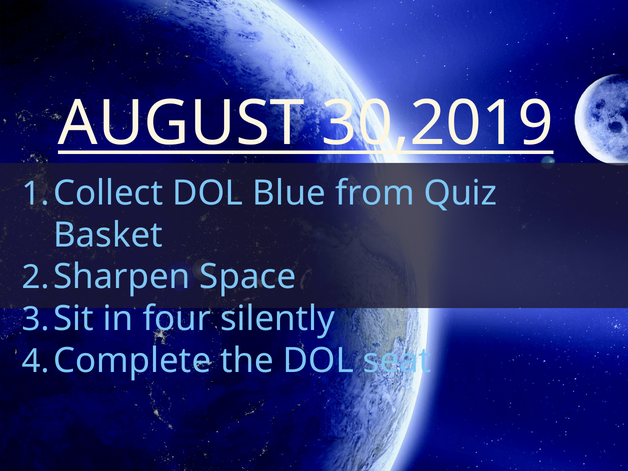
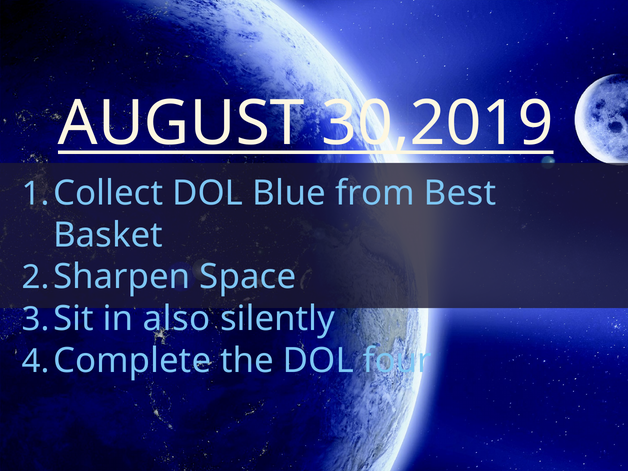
Quiz: Quiz -> Best
four: four -> also
seat: seat -> four
